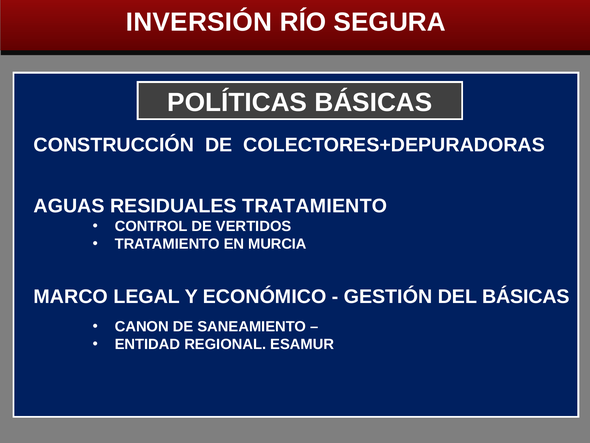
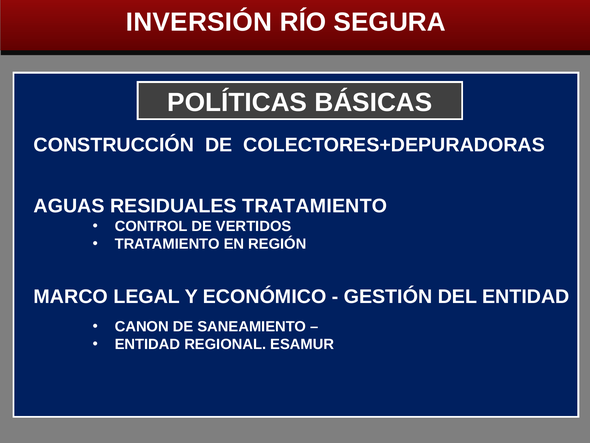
MURCIA: MURCIA -> REGIÓN
DEL BÁSICAS: BÁSICAS -> ENTIDAD
